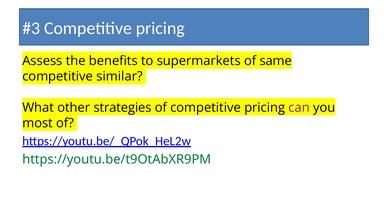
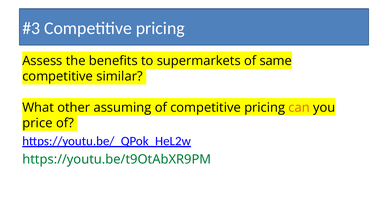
strategies: strategies -> assuming
can colour: purple -> orange
most: most -> price
